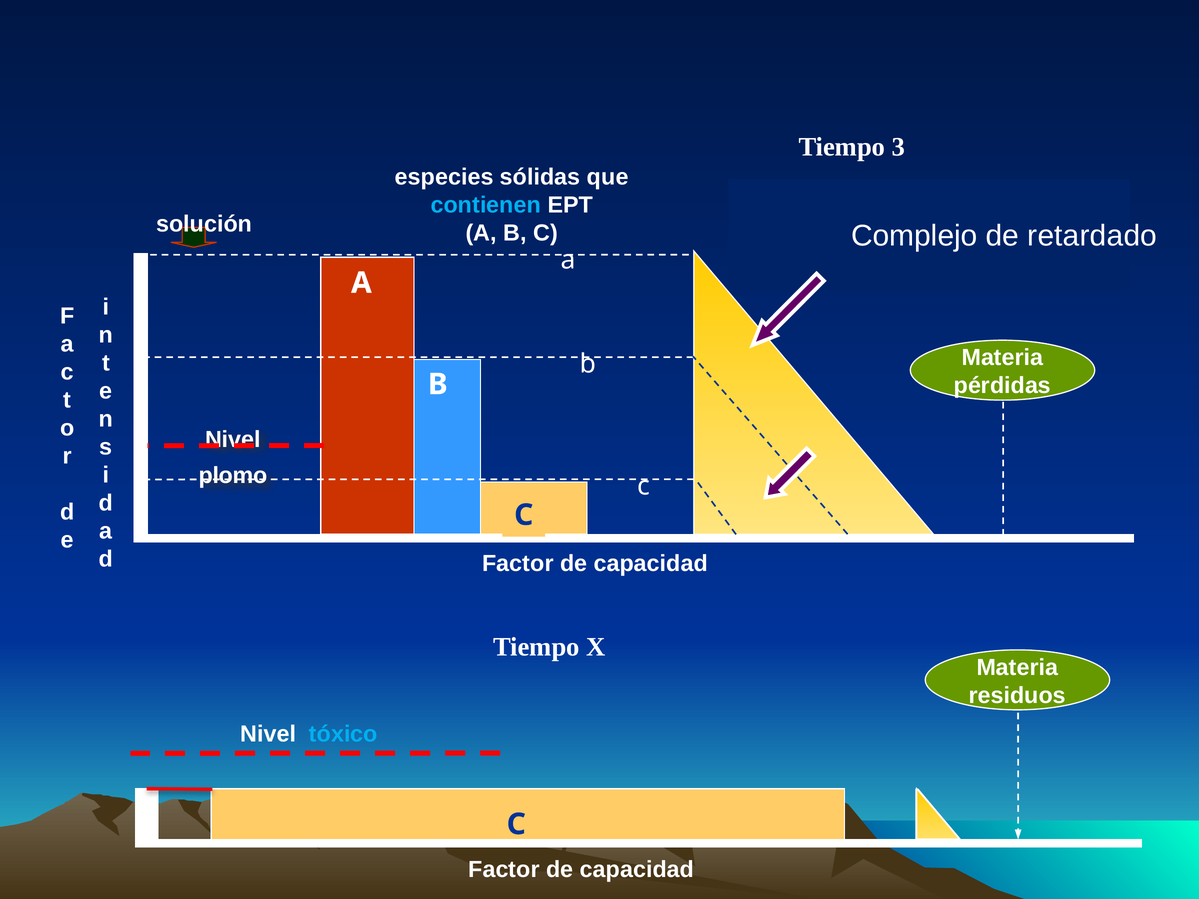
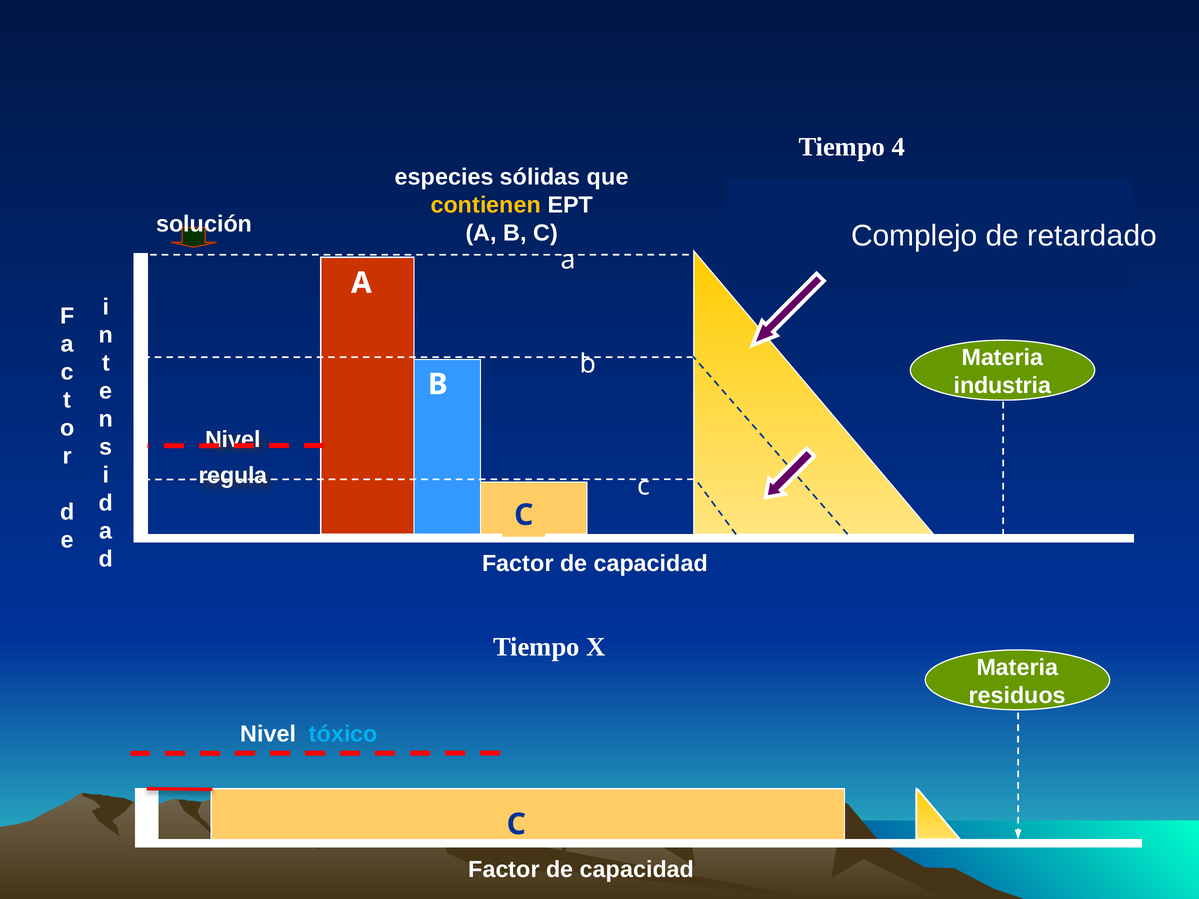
3: 3 -> 4
contienen colour: light blue -> yellow
pérdidas: pérdidas -> industria
plomo: plomo -> regula
